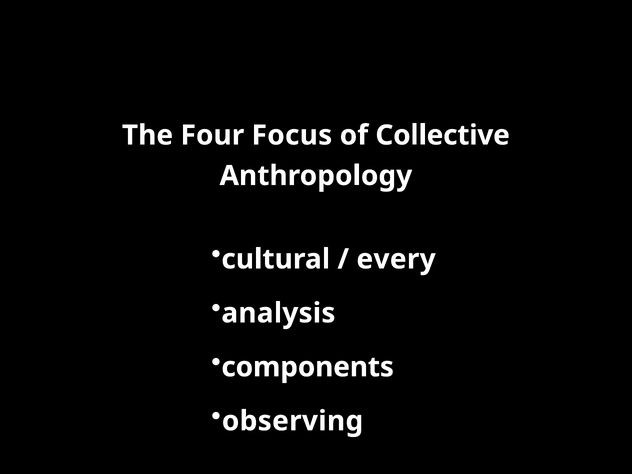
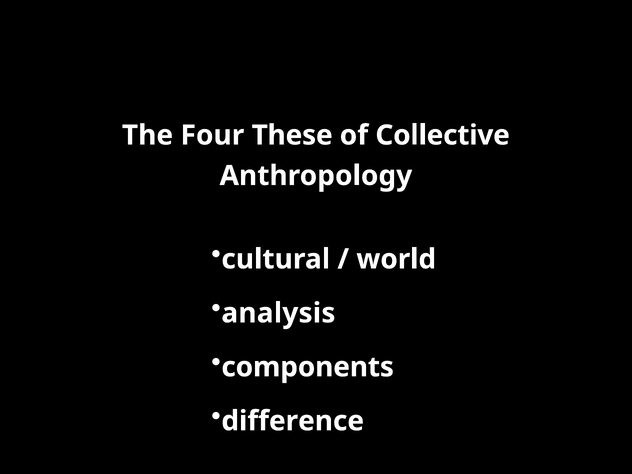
Focus: Focus -> These
every: every -> world
observing: observing -> difference
